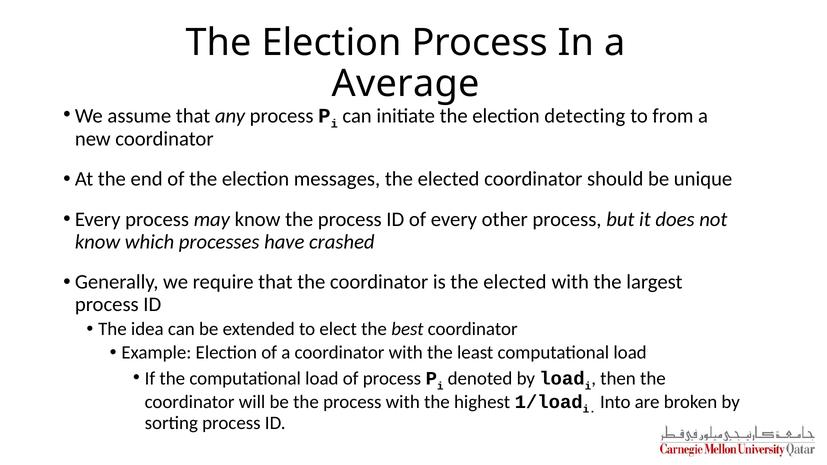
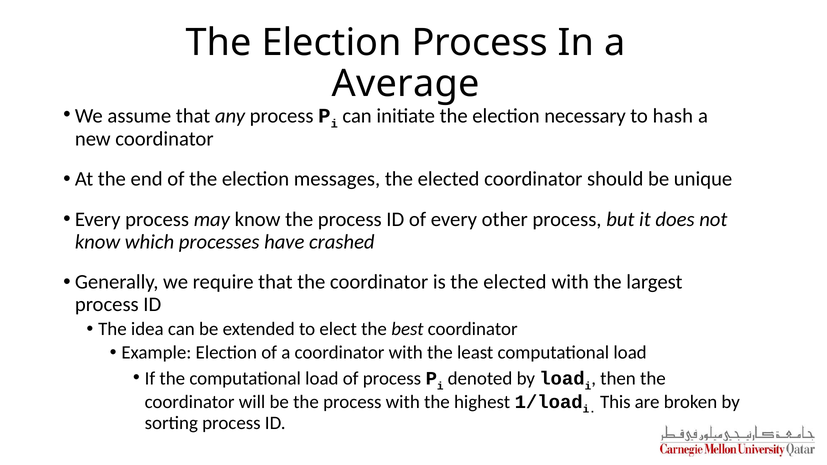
detecting: detecting -> necessary
from: from -> hash
Into: Into -> This
